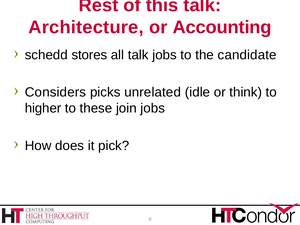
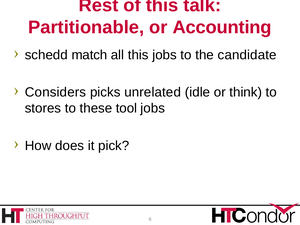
Architecture: Architecture -> Partitionable
stores: stores -> match
all talk: talk -> this
higher: higher -> stores
join: join -> tool
